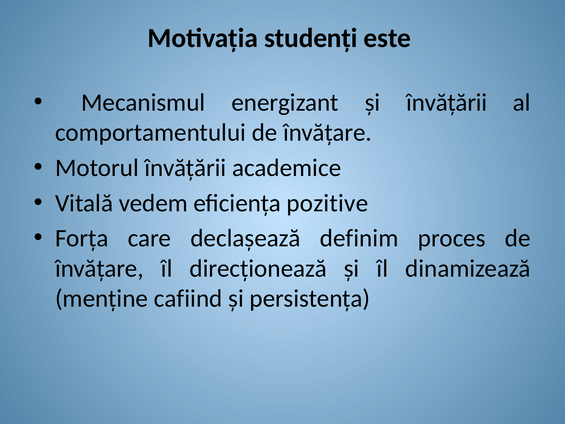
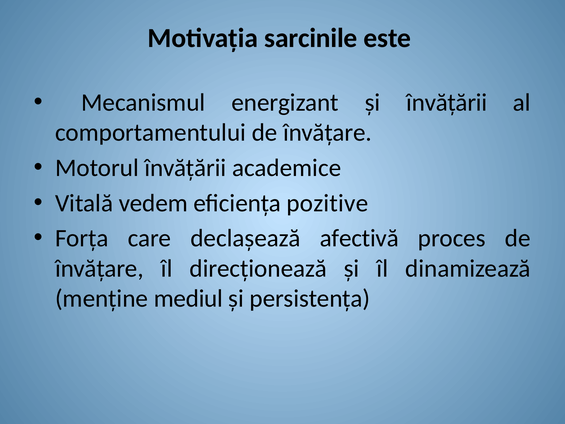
studenți: studenți -> sarcinile
definim: definim -> afectivă
cafiind: cafiind -> mediul
